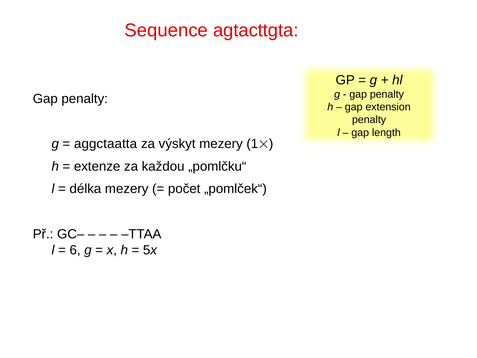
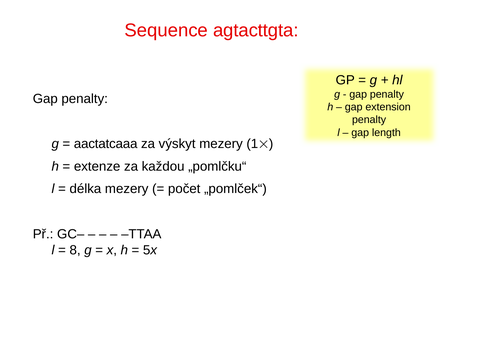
aggctaatta: aggctaatta -> aactatcaaa
6: 6 -> 8
